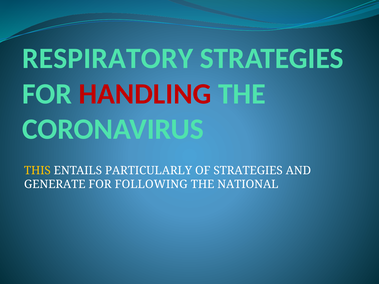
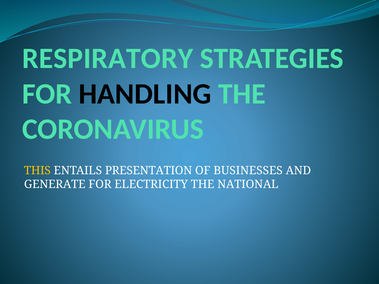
HANDLING colour: red -> black
PARTICULARLY: PARTICULARLY -> PRESENTATION
OF STRATEGIES: STRATEGIES -> BUSINESSES
FOLLOWING: FOLLOWING -> ELECTRICITY
